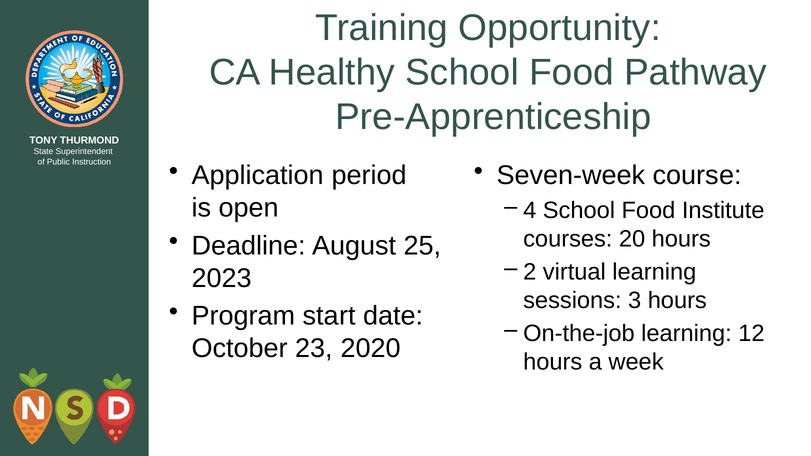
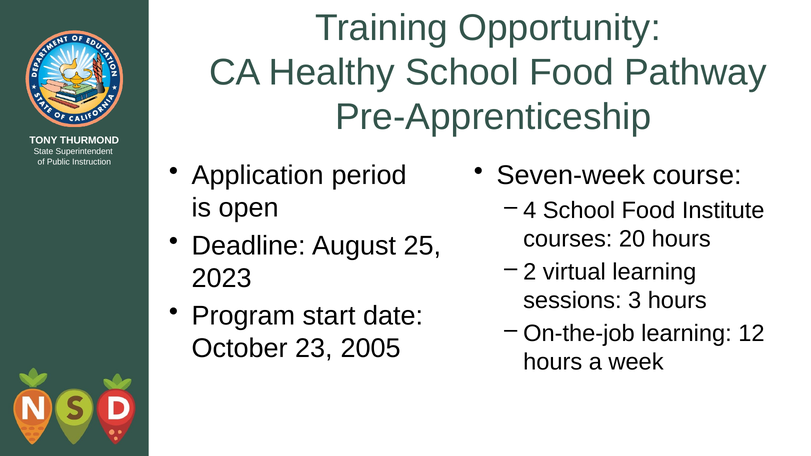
2020: 2020 -> 2005
